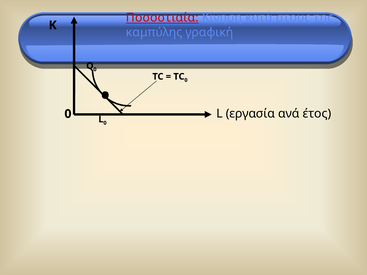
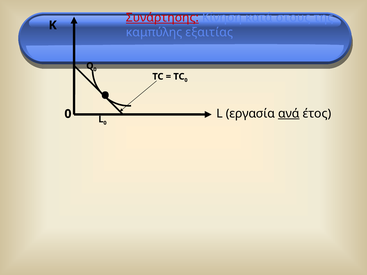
Ποσοστιαία: Ποσοστιαία -> Συνάρτησης
γραφική: γραφική -> εξαιτίας
ανά underline: none -> present
